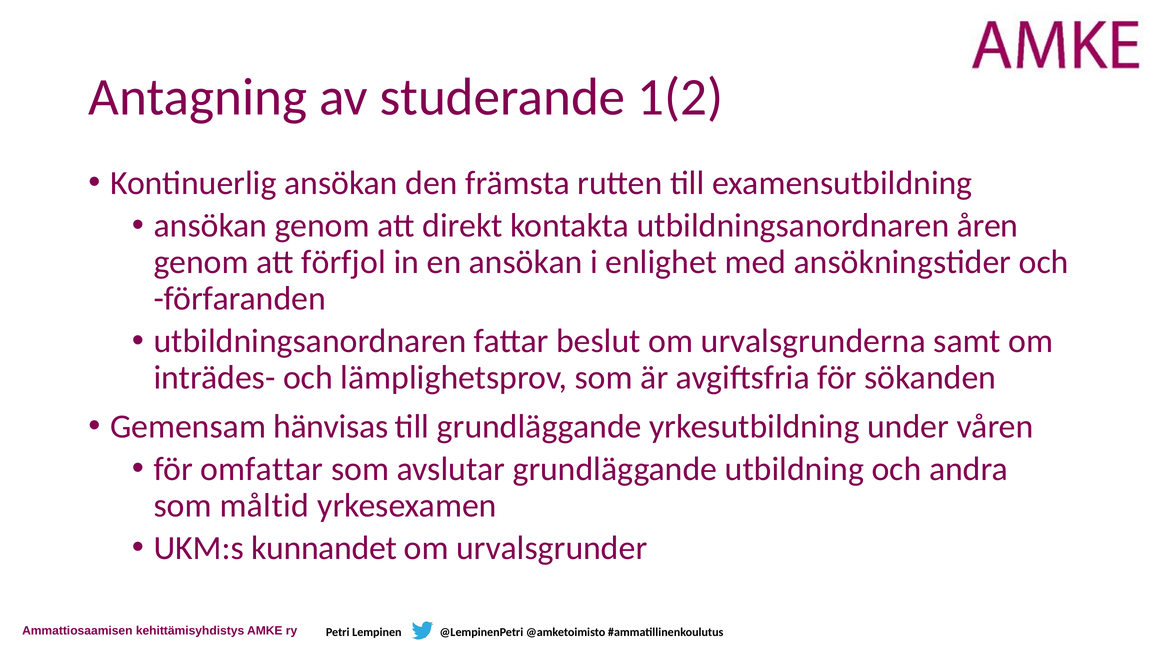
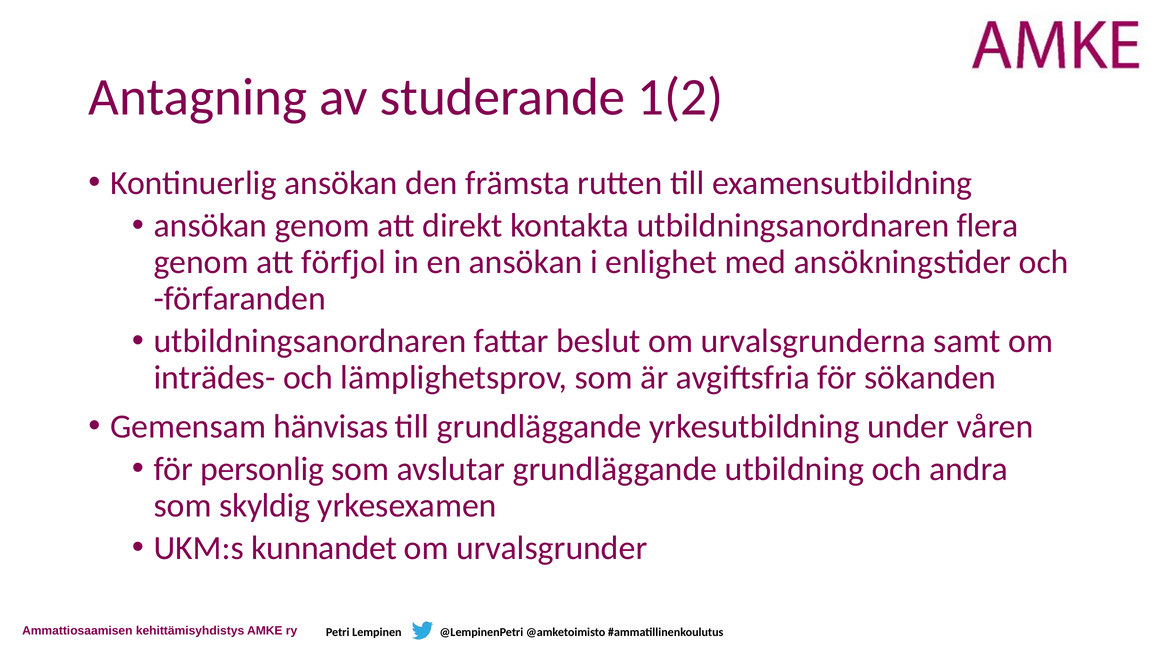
åren: åren -> flera
omfattar: omfattar -> personlig
måltid: måltid -> skyldig
